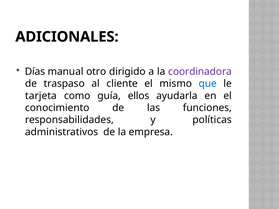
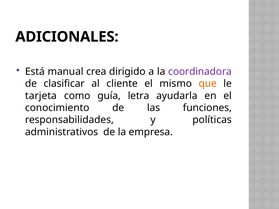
Días: Días -> Está
otro: otro -> crea
traspaso: traspaso -> clasificar
que colour: blue -> orange
ellos: ellos -> letra
